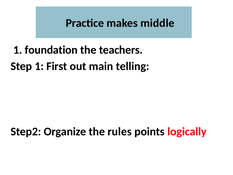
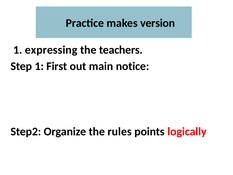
middle: middle -> version
foundation: foundation -> expressing
telling: telling -> notice
